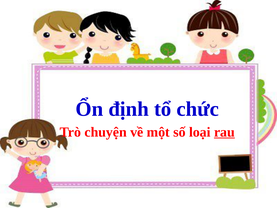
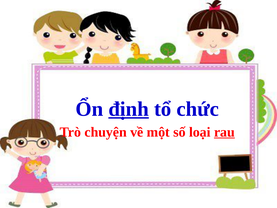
định underline: none -> present
